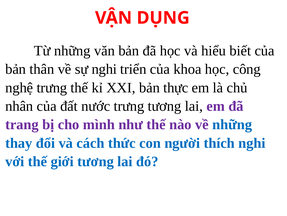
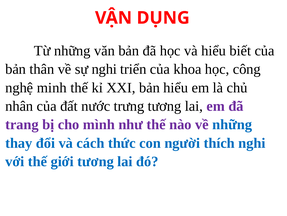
nghệ trưng: trưng -> minh
bản thực: thực -> hiểu
